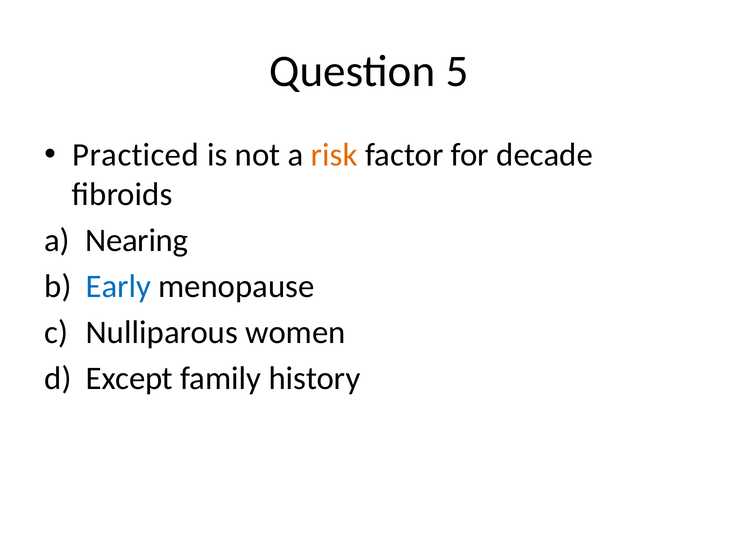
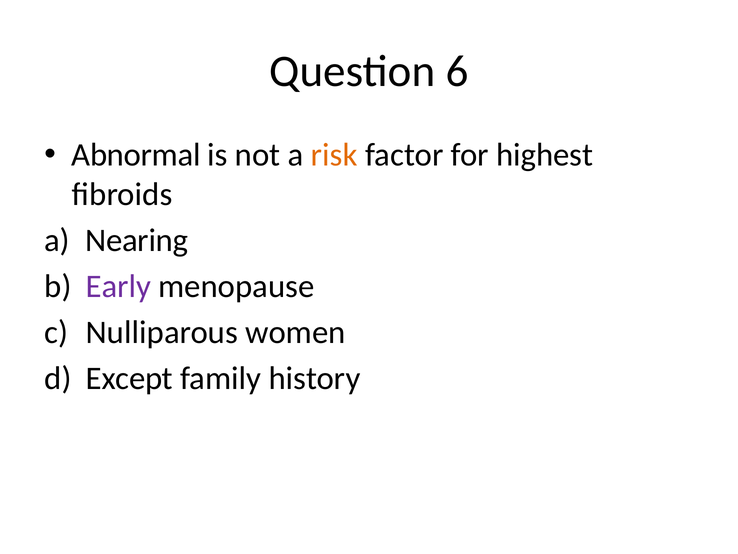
5: 5 -> 6
Practiced: Practiced -> Abnormal
decade: decade -> highest
Early colour: blue -> purple
